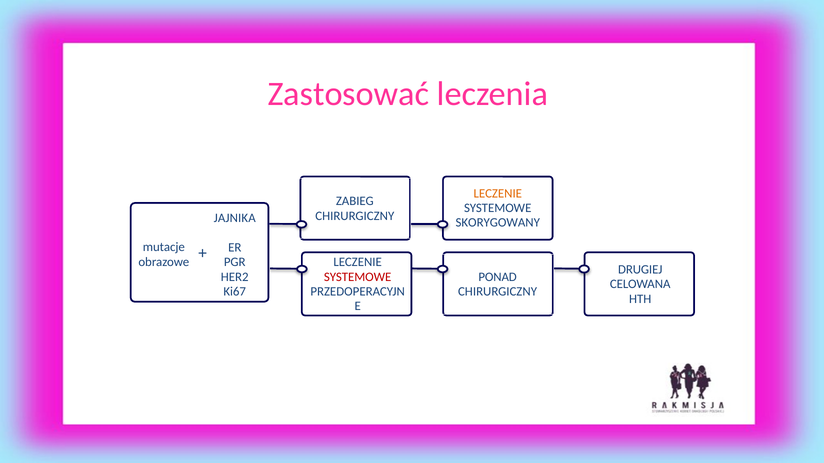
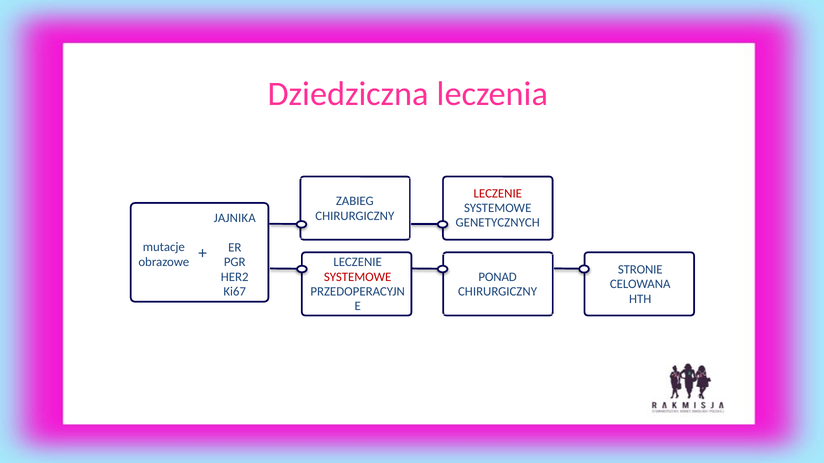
Zastosować: Zastosować -> Dziedziczna
LECZENIE at (498, 194) colour: orange -> red
SKORYGOWANY: SKORYGOWANY -> GENETYCZNYCH
DRUGIEJ: DRUGIEJ -> STRONIE
